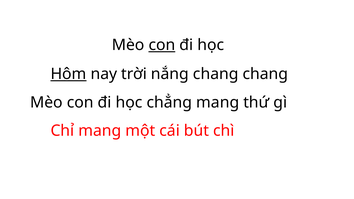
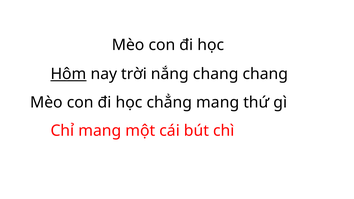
con at (162, 45) underline: present -> none
